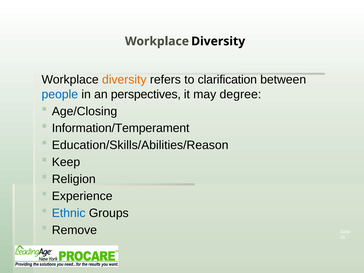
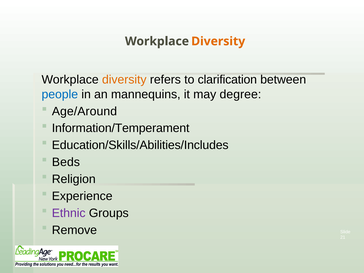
Diversity at (218, 41) colour: black -> orange
perspectives: perspectives -> mannequins
Age/Closing: Age/Closing -> Age/Around
Education/Skills/Abilities/Reason: Education/Skills/Abilities/Reason -> Education/Skills/Abilities/Includes
Keep: Keep -> Beds
Ethnic colour: blue -> purple
